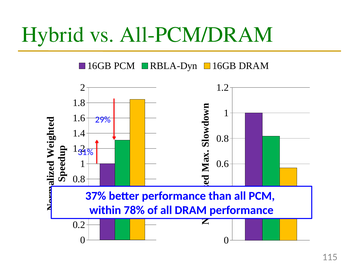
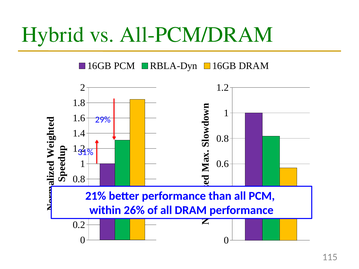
37%: 37% -> 21%
78%: 78% -> 26%
